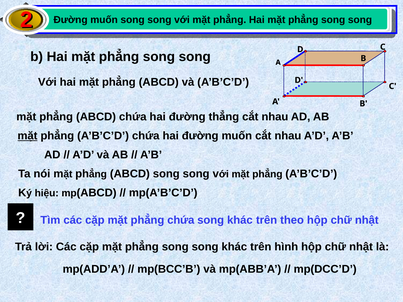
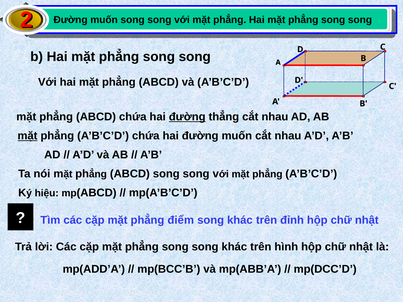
đường at (187, 117) underline: none -> present
phẳng chứa: chứa -> điểm
theo: theo -> đỉnh
